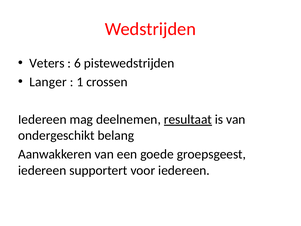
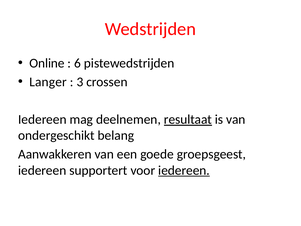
Veters: Veters -> Online
1: 1 -> 3
iedereen at (184, 170) underline: none -> present
